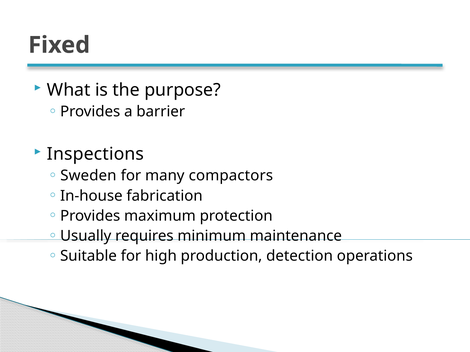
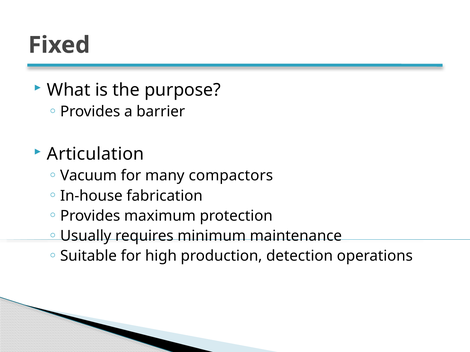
Inspections: Inspections -> Articulation
Sweden: Sweden -> Vacuum
